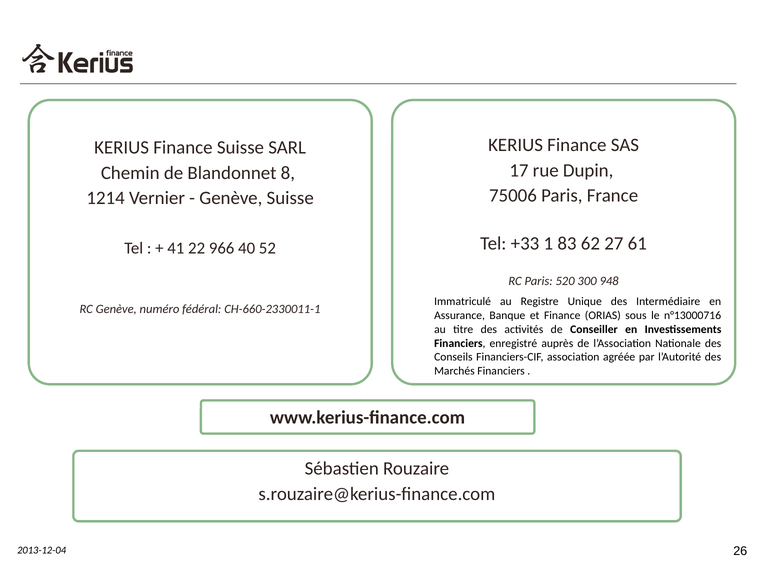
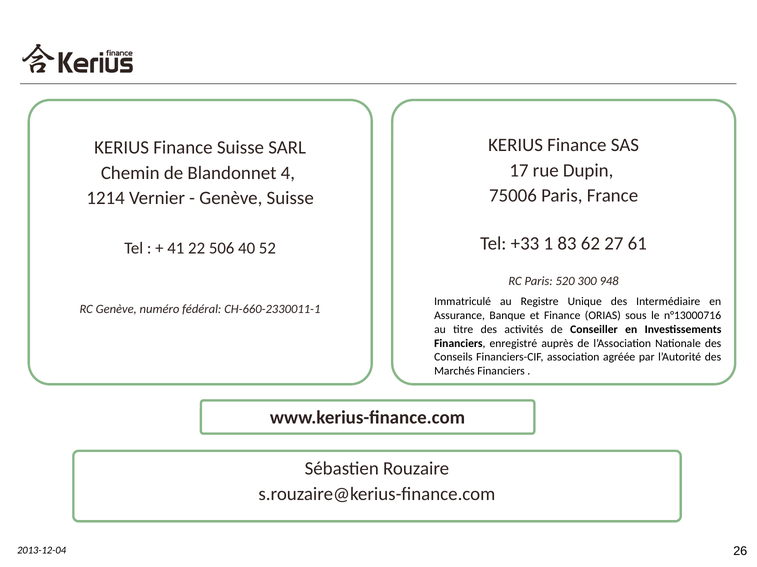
8: 8 -> 4
966: 966 -> 506
